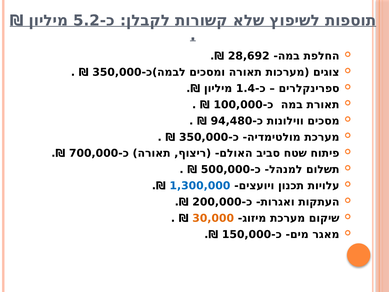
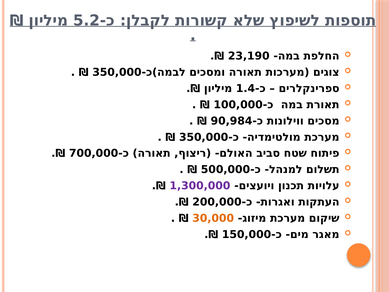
28,692: 28,692 -> 23,190
94,480: 94,480 -> 90,984
1,300,000 colour: blue -> purple
